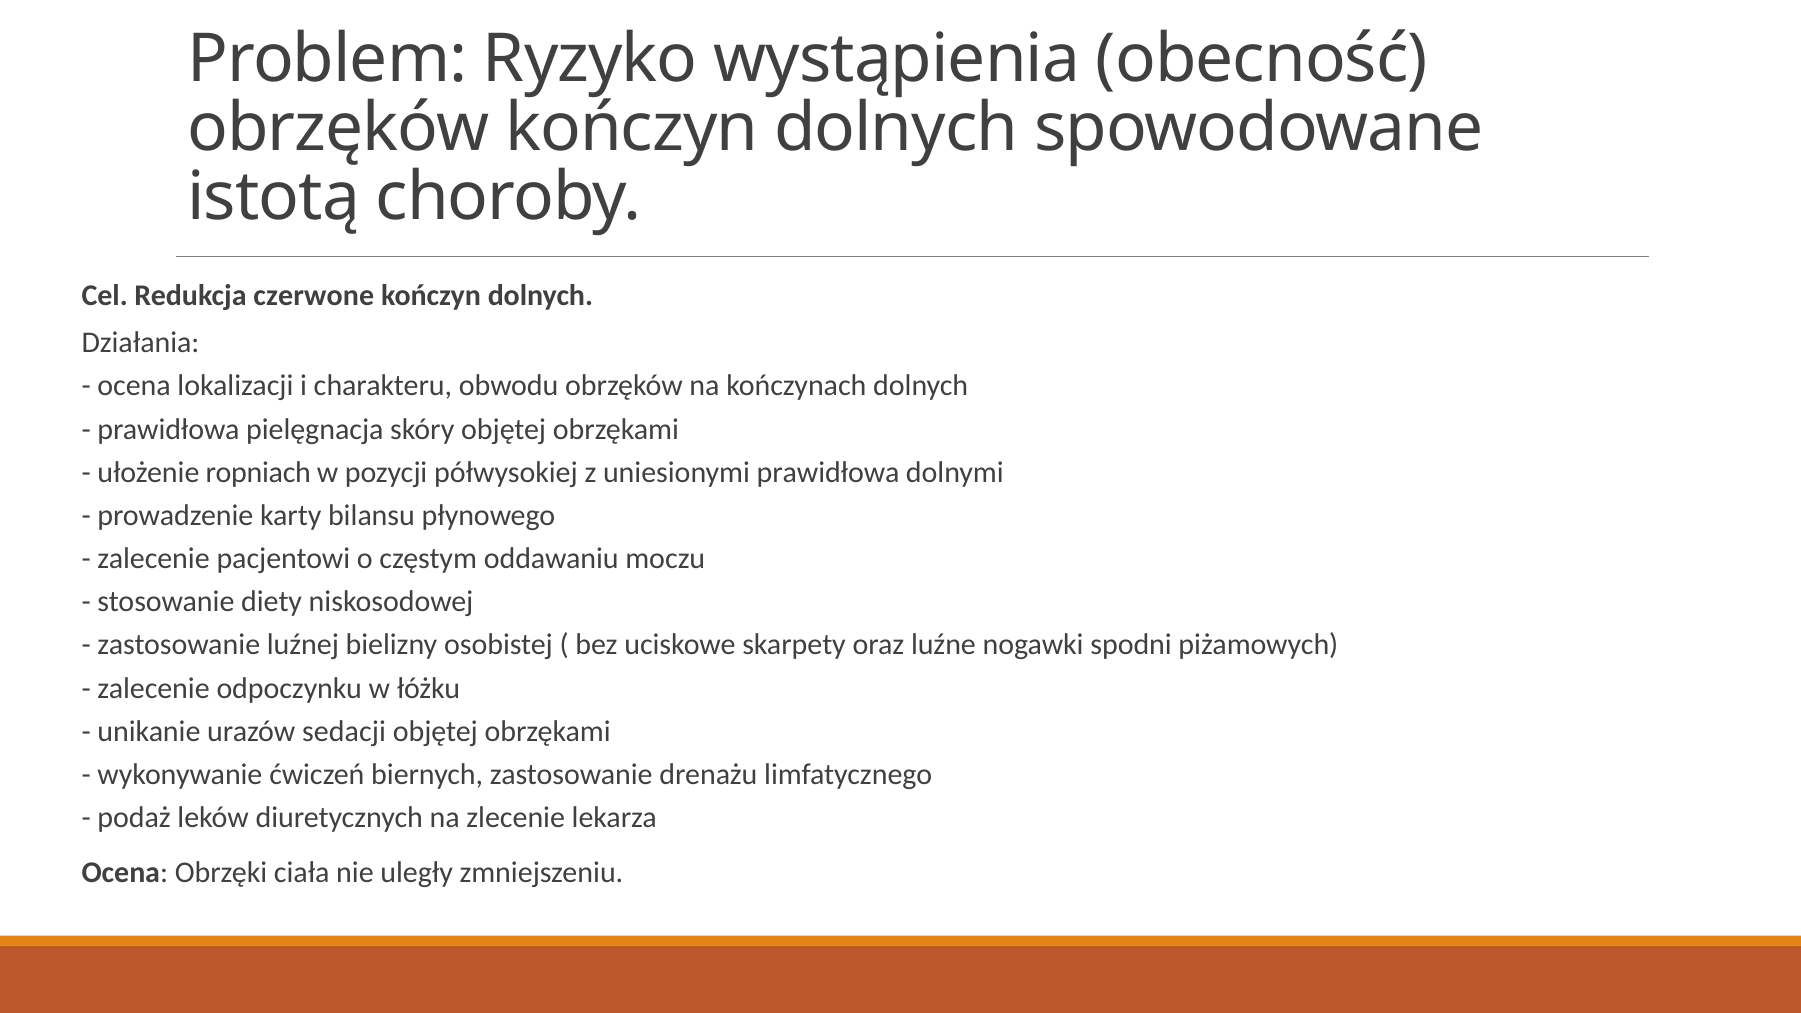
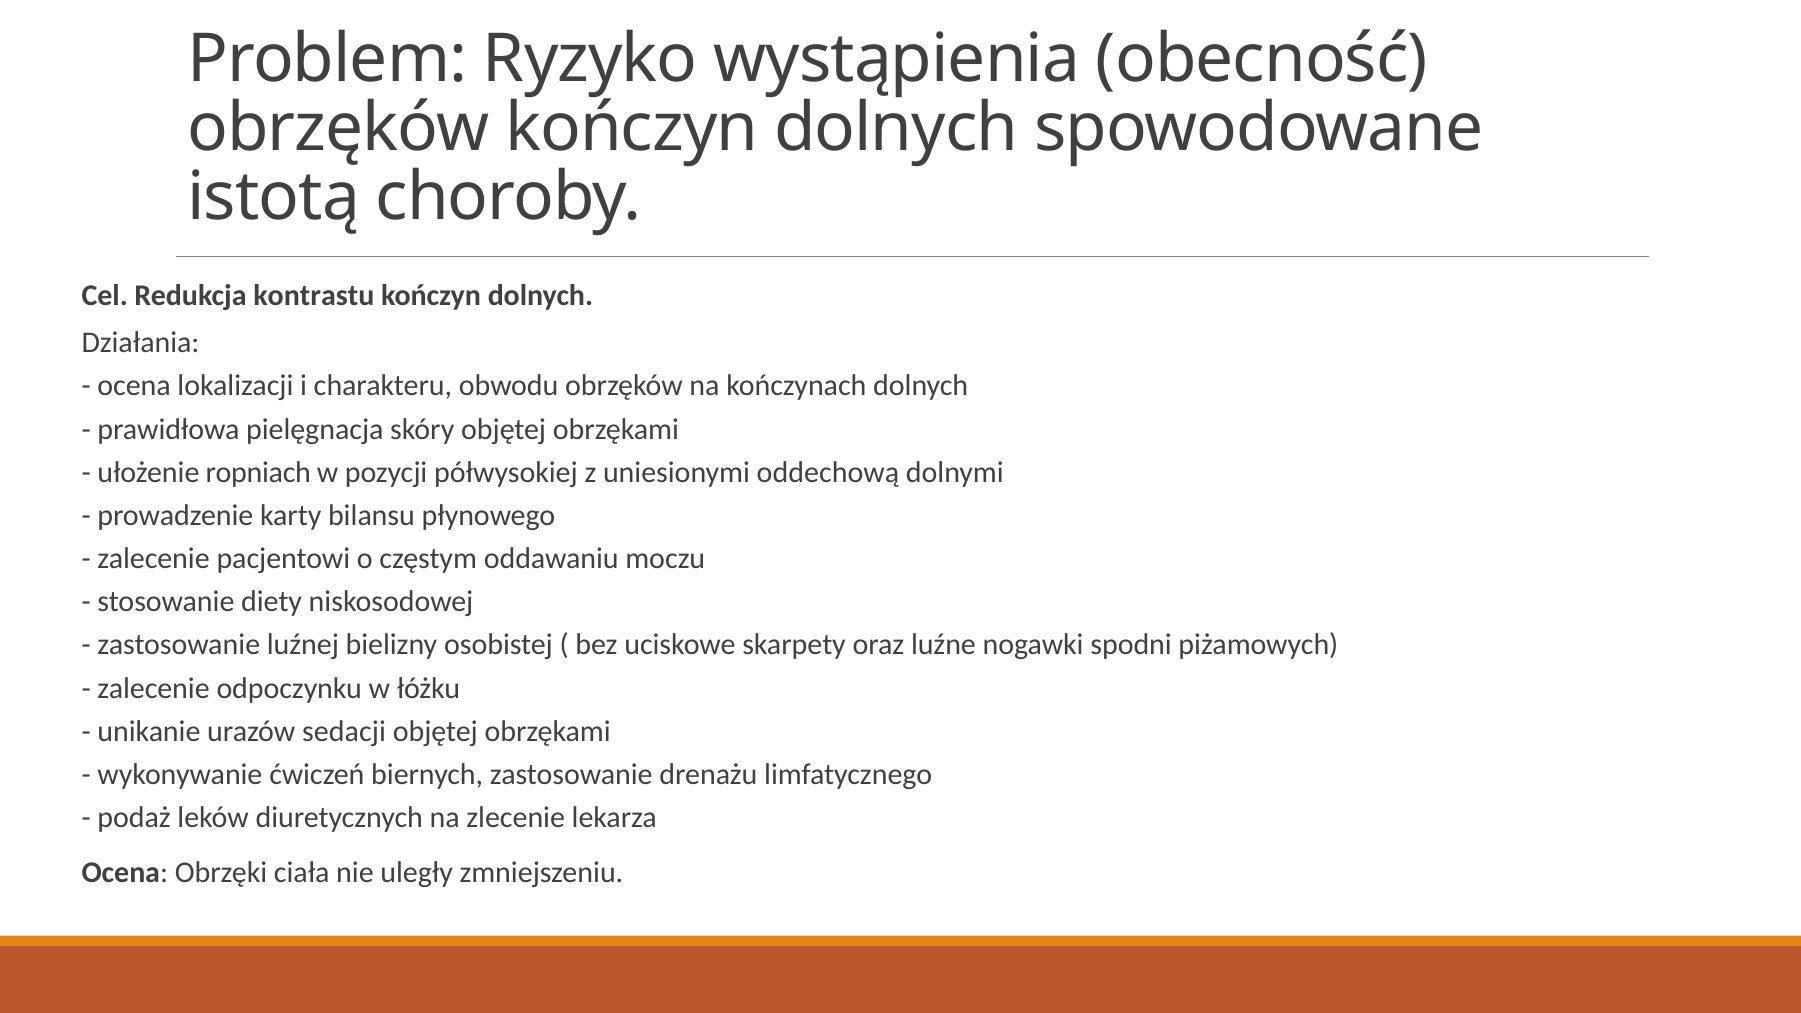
czerwone: czerwone -> kontrastu
uniesionymi prawidłowa: prawidłowa -> oddechową
